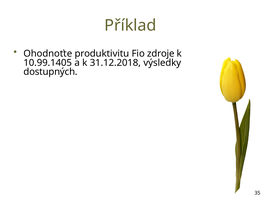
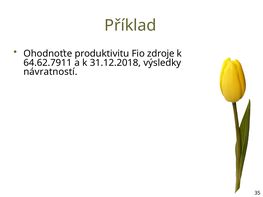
10.99.1405: 10.99.1405 -> 64.62.7911
dostupných: dostupných -> návratností
